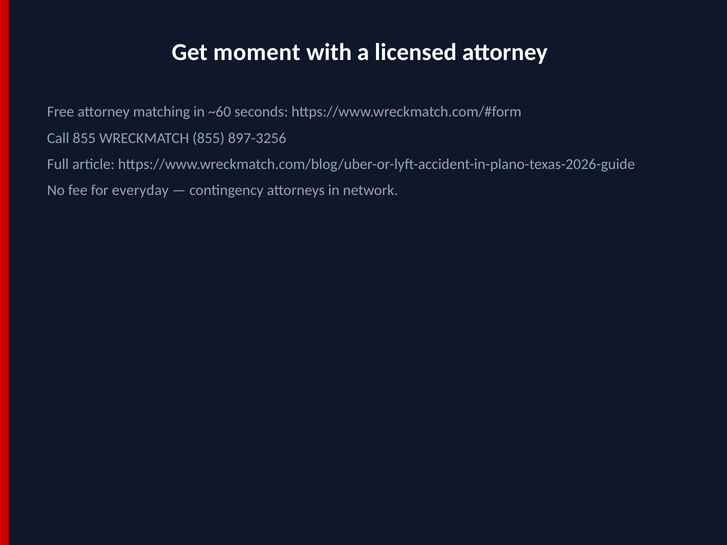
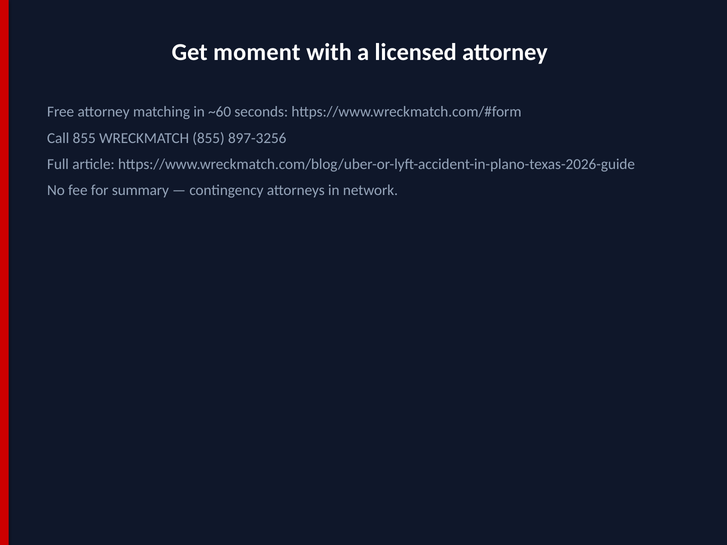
everyday: everyday -> summary
